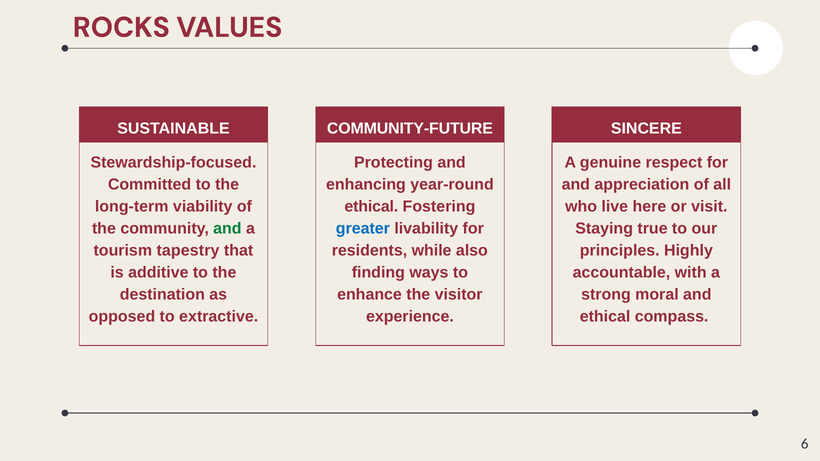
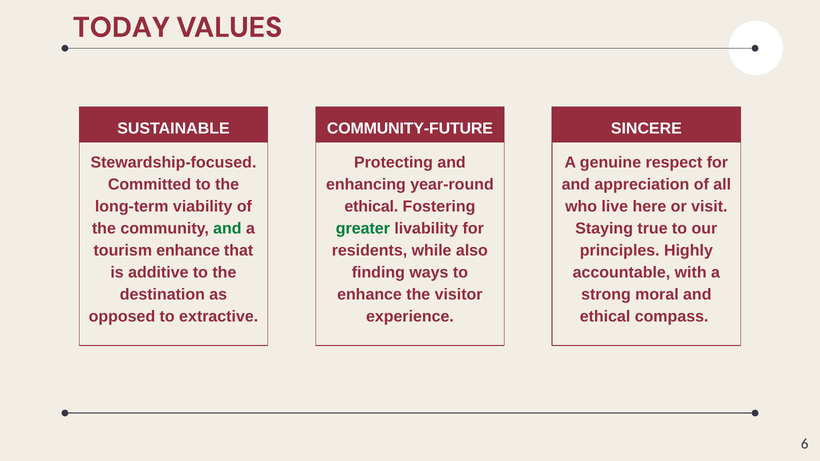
ROCKS: ROCKS -> TODAY
greater colour: blue -> green
tourism tapestry: tapestry -> enhance
